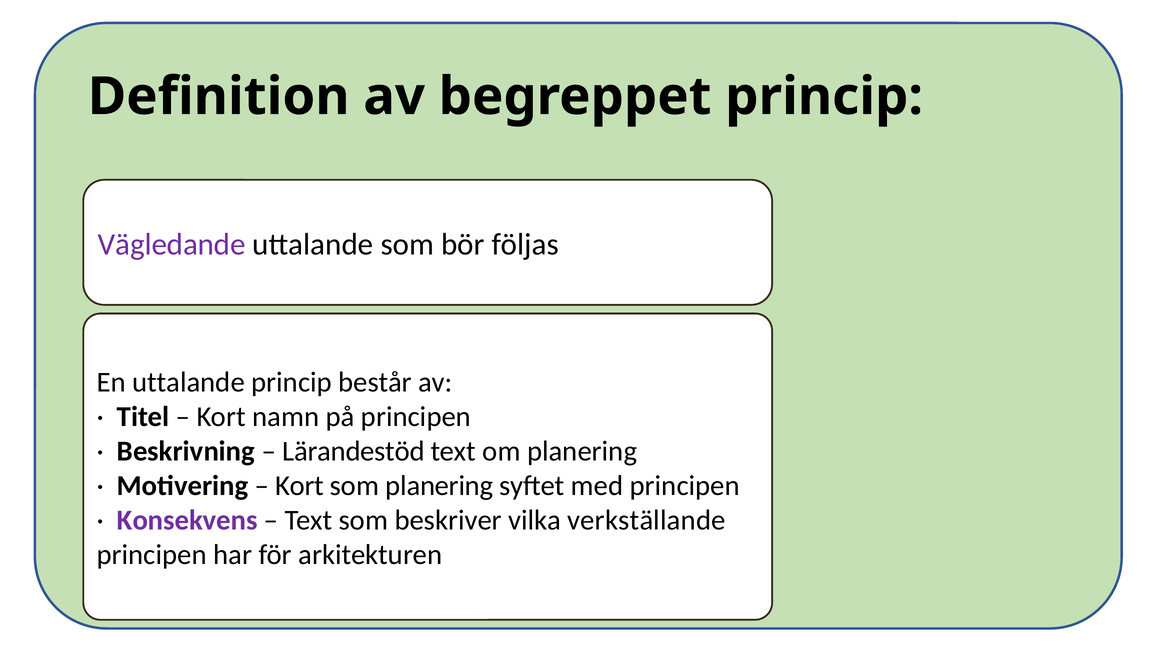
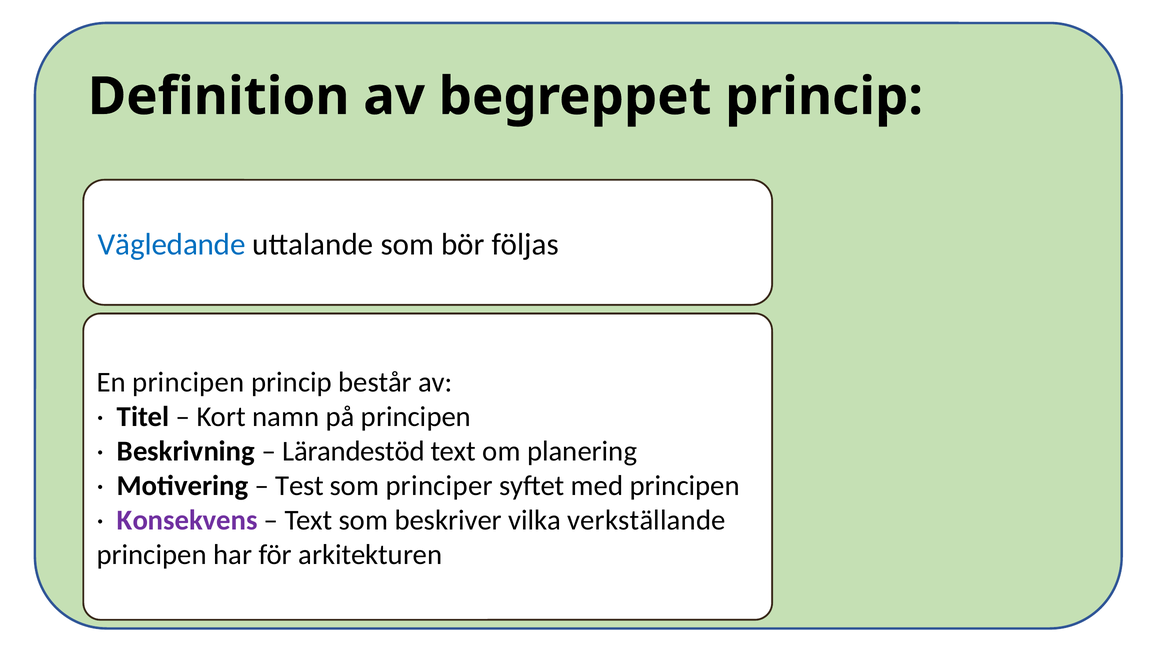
Vägledande colour: purple -> blue
En uttalande: uttalande -> principen
Kort at (300, 486): Kort -> Test
som planering: planering -> principer
